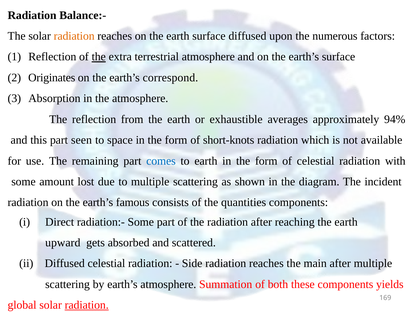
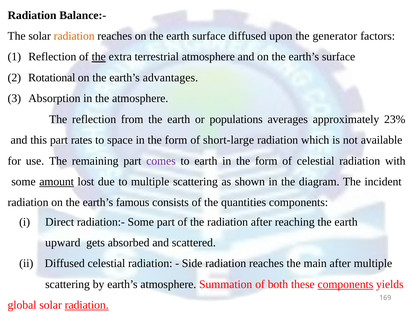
numerous: numerous -> generator
Originates: Originates -> Rotational
correspond: correspond -> advantages
exhaustible: exhaustible -> populations
94%: 94% -> 23%
seen: seen -> rates
short-knots: short-knots -> short-large
comes colour: blue -> purple
amount underline: none -> present
components at (345, 284) underline: none -> present
